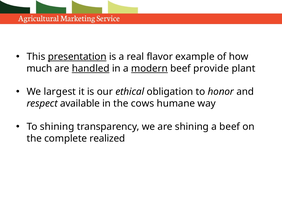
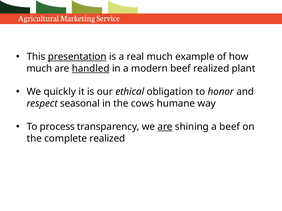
real flavor: flavor -> much
modern underline: present -> none
beef provide: provide -> realized
largest: largest -> quickly
available: available -> seasonal
To shining: shining -> process
are at (165, 127) underline: none -> present
